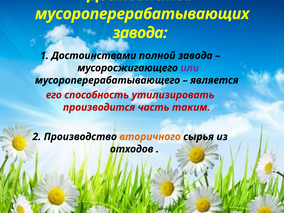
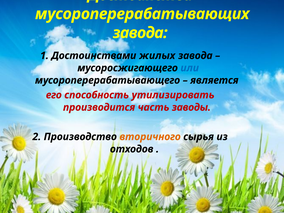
полной: полной -> жилых
или colour: purple -> blue
таким: таким -> заводы
